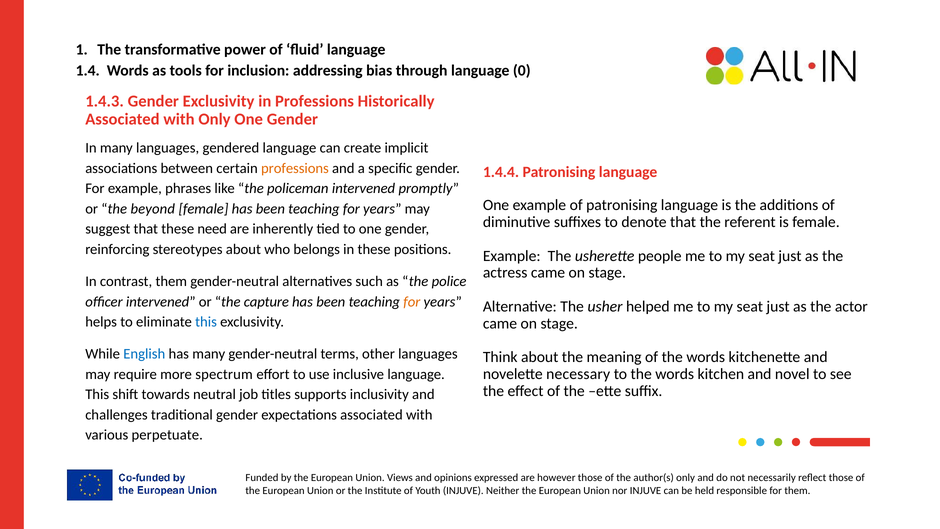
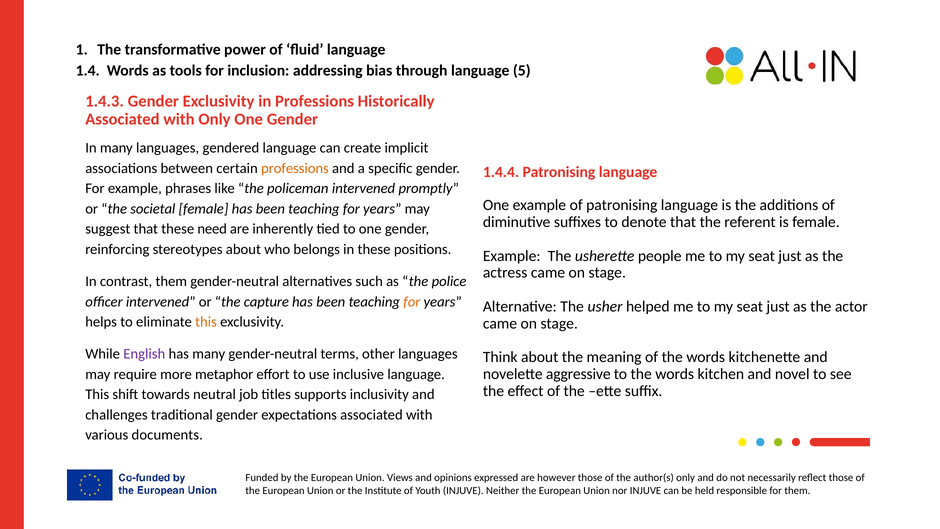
0: 0 -> 5
beyond: beyond -> societal
this at (206, 322) colour: blue -> orange
English colour: blue -> purple
necessary: necessary -> aggressive
spectrum: spectrum -> metaphor
perpetuate: perpetuate -> documents
